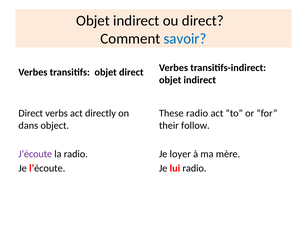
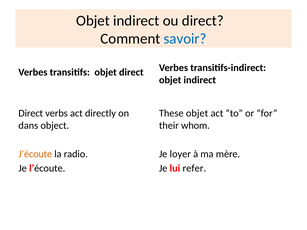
These radio: radio -> objet
follow: follow -> whom
J’écoute colour: purple -> orange
lui radio: radio -> refer
